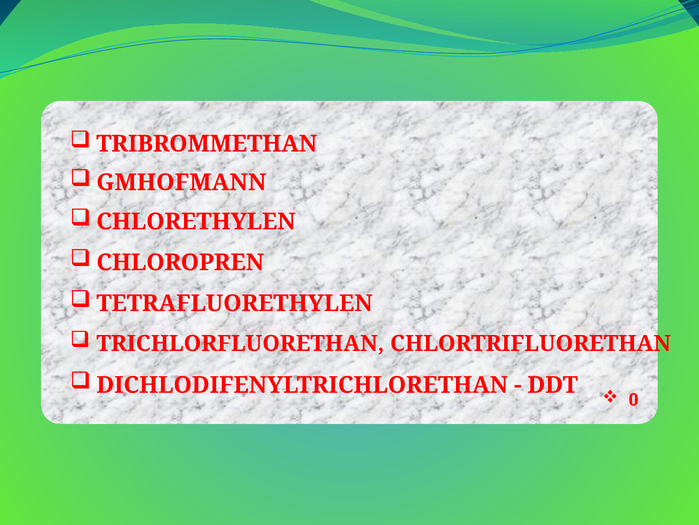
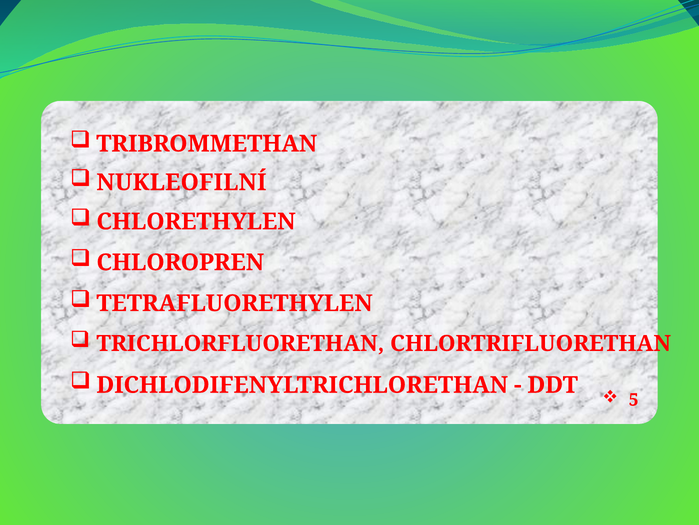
GMHOFMANN: GMHOFMANN -> NUKLEOFILNÍ
0: 0 -> 5
